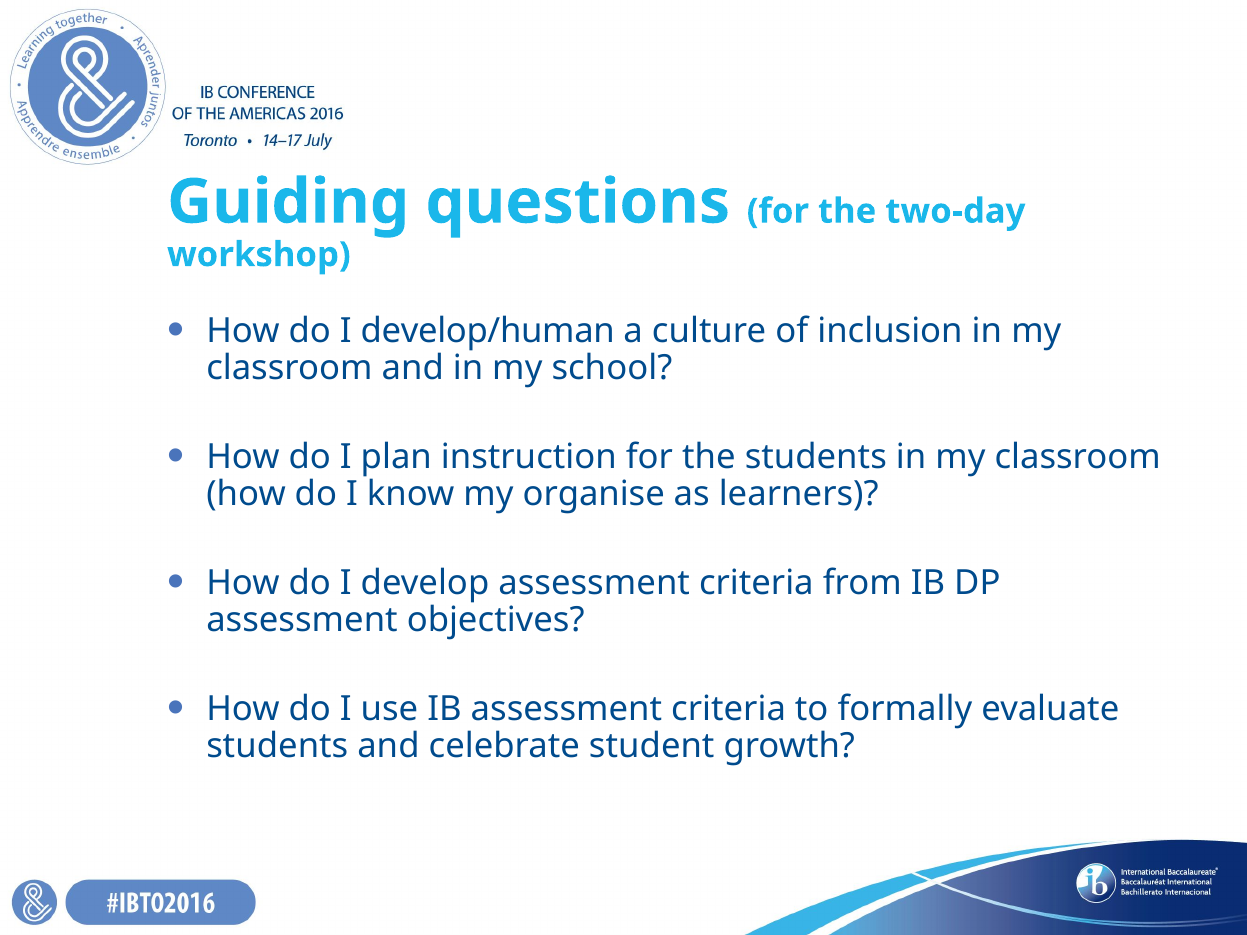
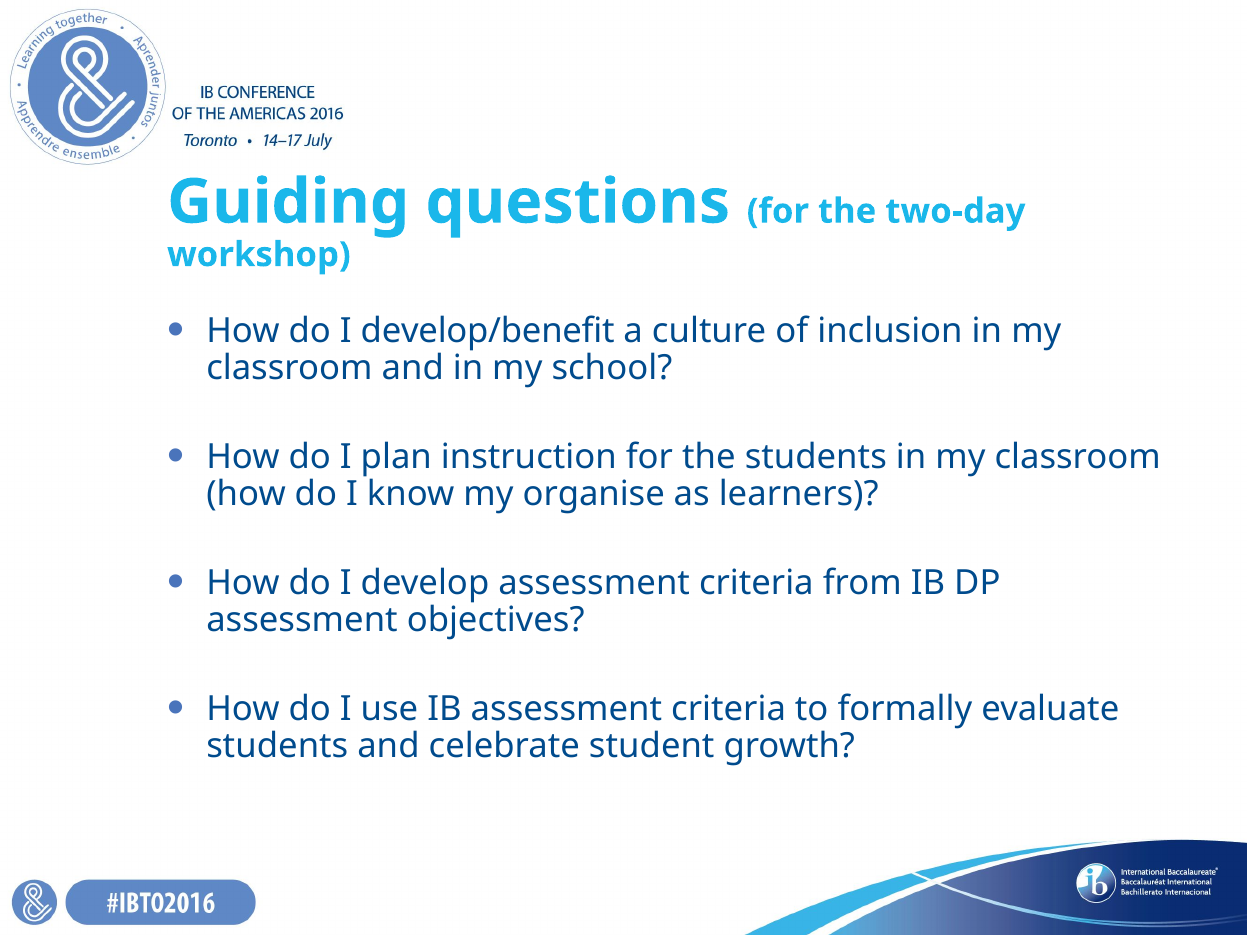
develop/human: develop/human -> develop/benefit
